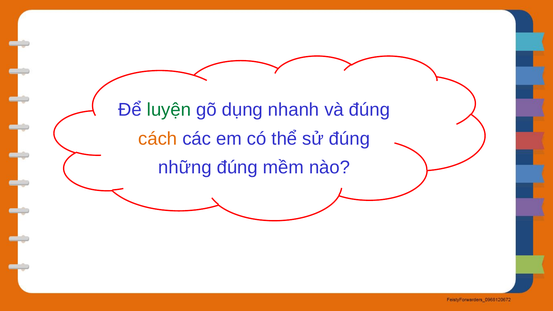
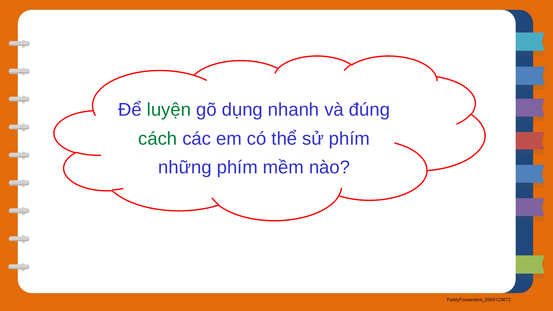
cách colour: orange -> green
sử đúng: đúng -> phím
những đúng: đúng -> phím
